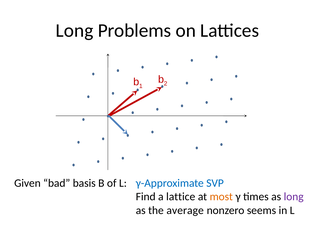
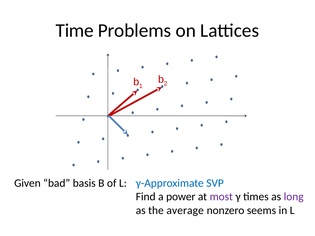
Long at (75, 30): Long -> Time
lattice: lattice -> power
most colour: orange -> purple
